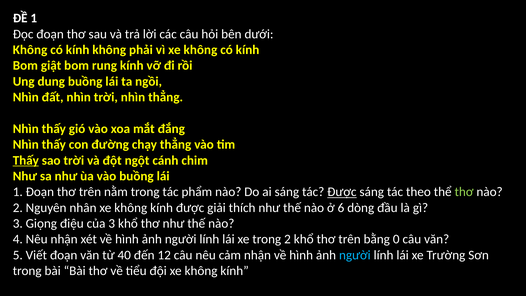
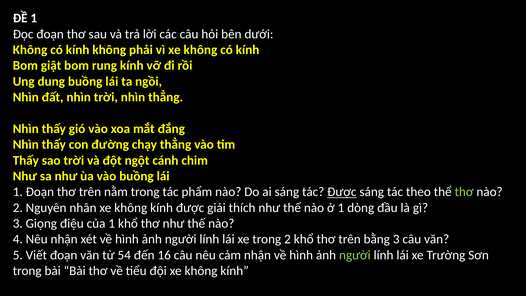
Thấy at (26, 160) underline: present -> none
ở 6: 6 -> 1
của 3: 3 -> 1
bằng 0: 0 -> 3
40: 40 -> 54
12: 12 -> 16
người at (355, 255) colour: light blue -> light green
